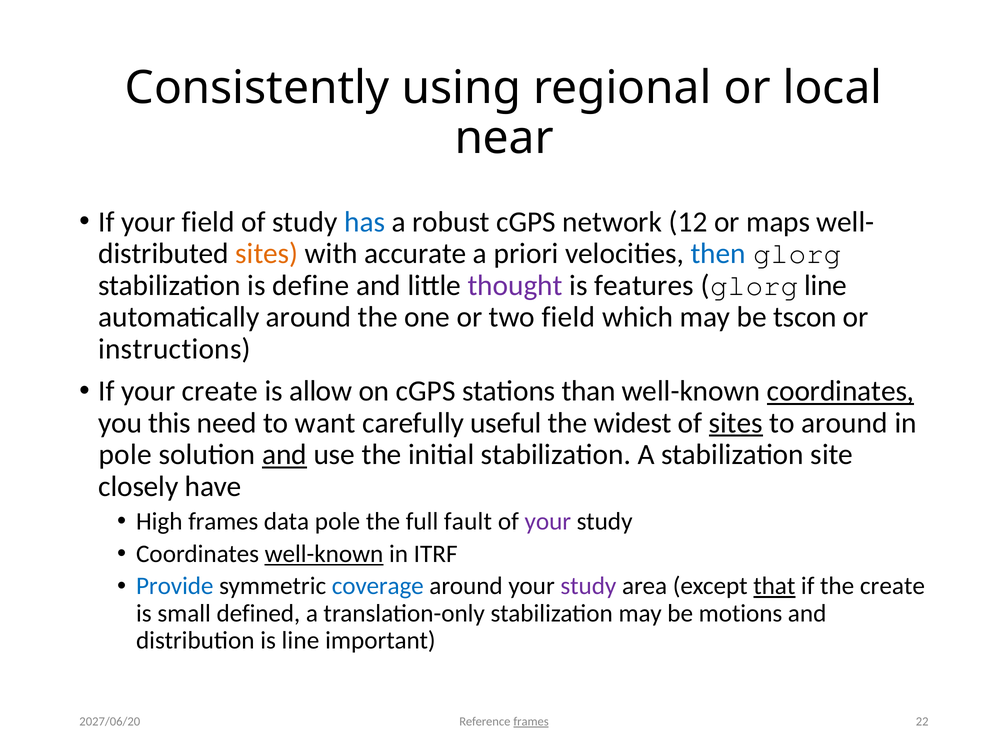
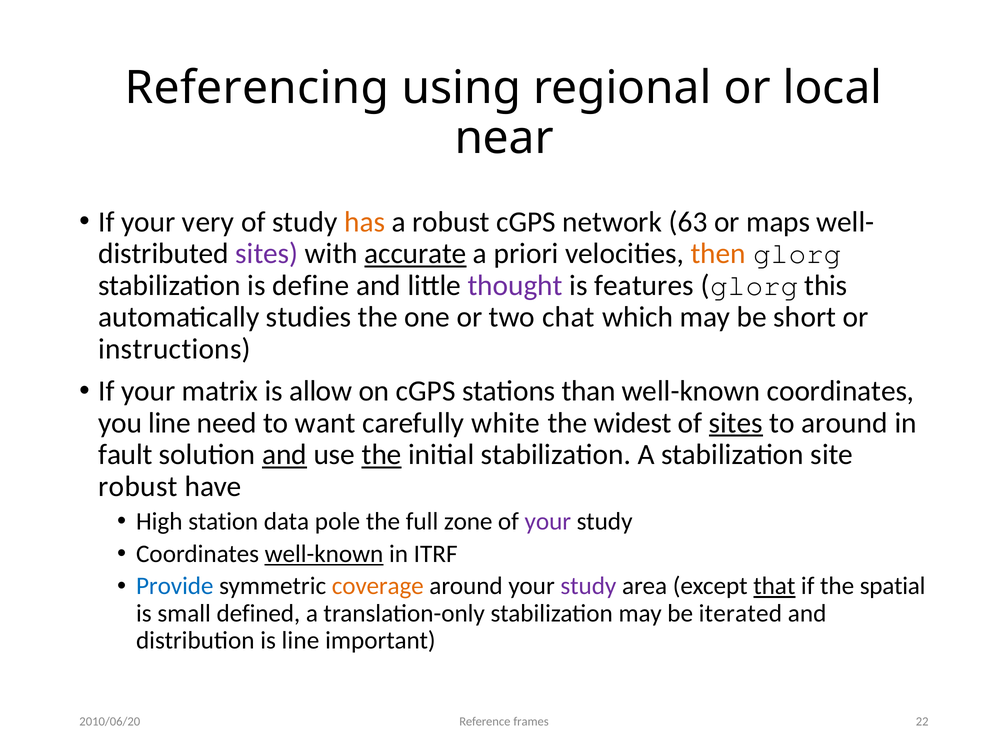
Consistently: Consistently -> Referencing
your field: field -> very
has colour: blue -> orange
12: 12 -> 63
sites at (267, 254) colour: orange -> purple
accurate underline: none -> present
then colour: blue -> orange
glorg line: line -> this
automatically around: around -> studies
two field: field -> chat
tscon: tscon -> short
your create: create -> matrix
coordinates at (841, 391) underline: present -> none
you this: this -> line
useful: useful -> white
pole at (125, 455): pole -> fault
the at (382, 455) underline: none -> present
closely at (138, 486): closely -> robust
High frames: frames -> station
fault: fault -> zone
coverage colour: blue -> orange
the create: create -> spatial
motions: motions -> iterated
frames at (531, 722) underline: present -> none
2027/06/20: 2027/06/20 -> 2010/06/20
